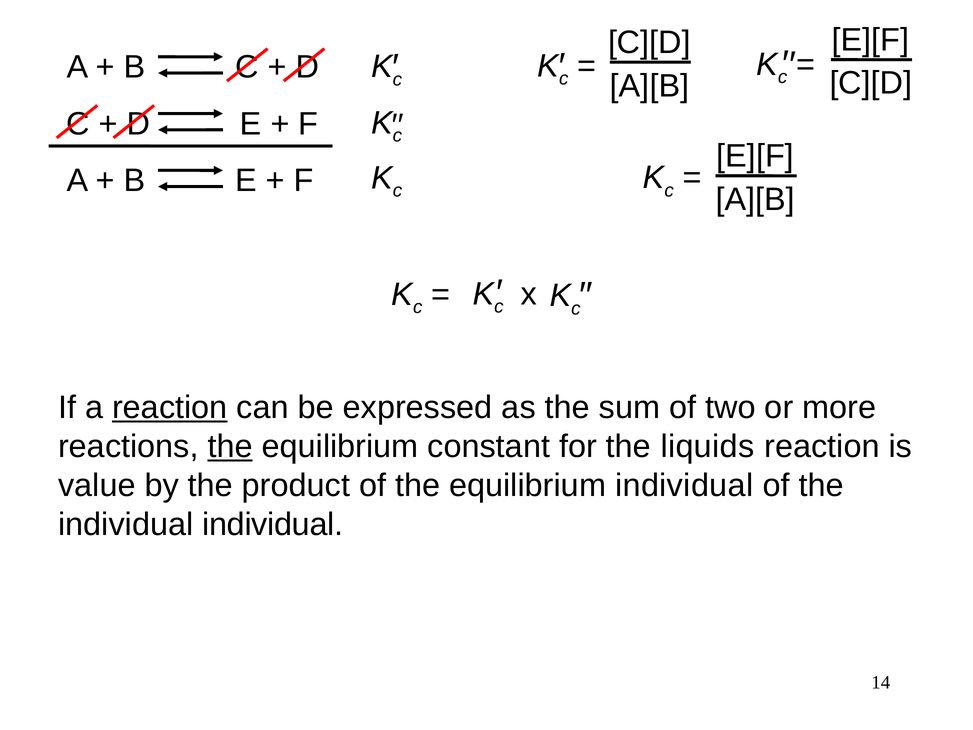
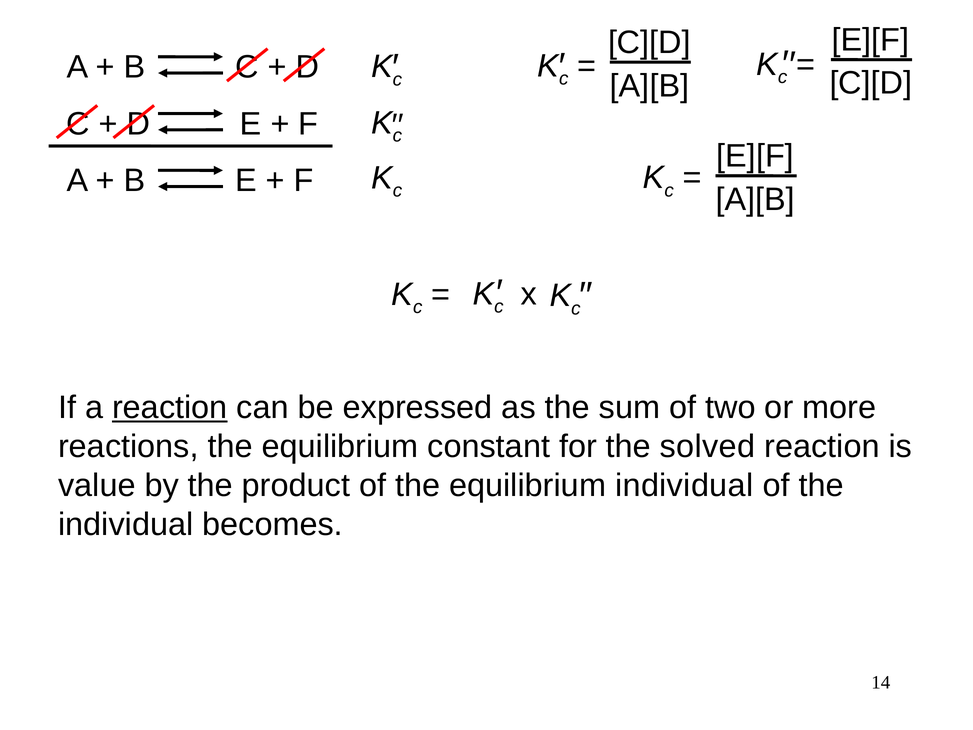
the at (230, 446) underline: present -> none
liquids: liquids -> solved
individual individual: individual -> becomes
